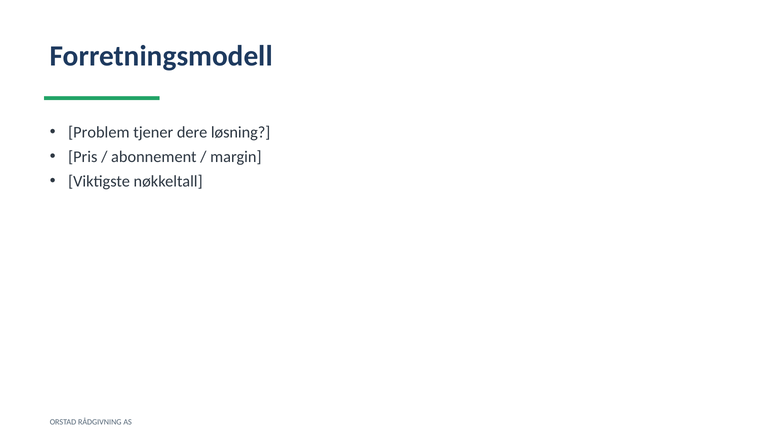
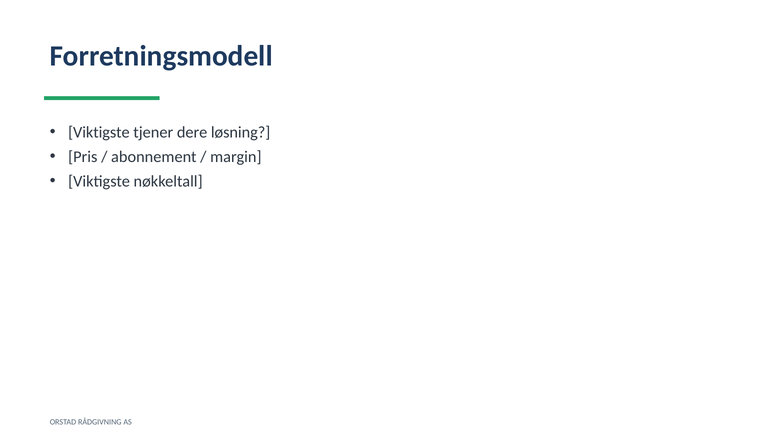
Problem at (99, 133): Problem -> Viktigste
